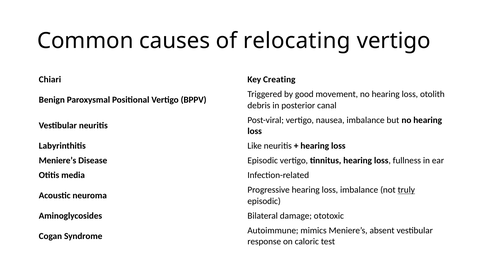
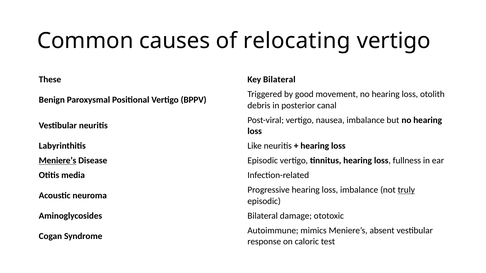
Chiari: Chiari -> These
Key Creating: Creating -> Bilateral
Meniere’s at (58, 161) underline: none -> present
